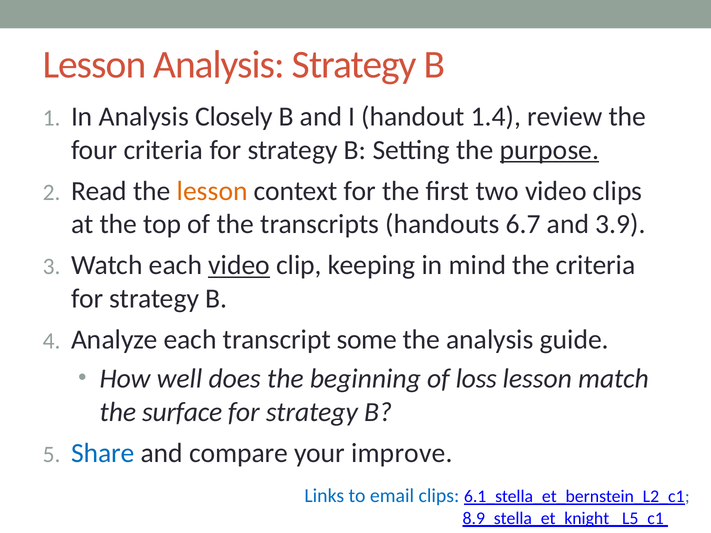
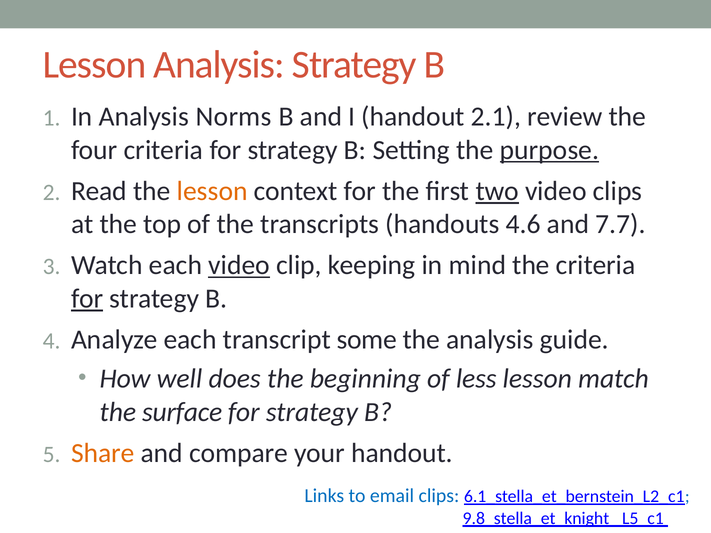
Closely: Closely -> Norms
1.4: 1.4 -> 2.1
two underline: none -> present
6.7: 6.7 -> 4.6
3.9: 3.9 -> 7.7
for at (87, 299) underline: none -> present
loss: loss -> less
Share colour: blue -> orange
your improve: improve -> handout
8.9_stella_et_knight: 8.9_stella_et_knight -> 9.8_stella_et_knight
